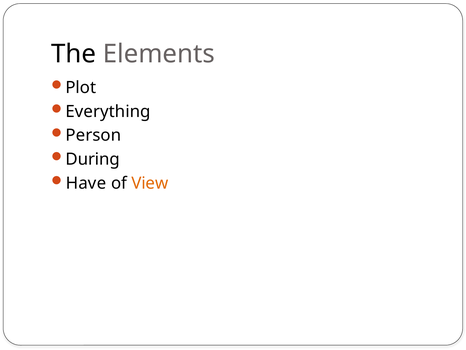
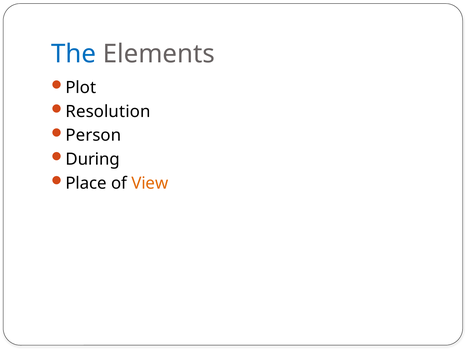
The colour: black -> blue
Everything: Everything -> Resolution
Have: Have -> Place
